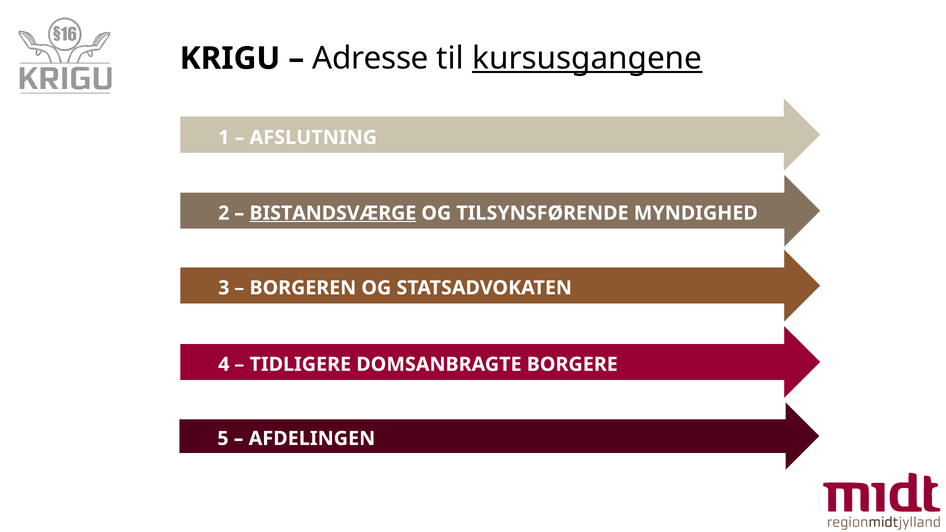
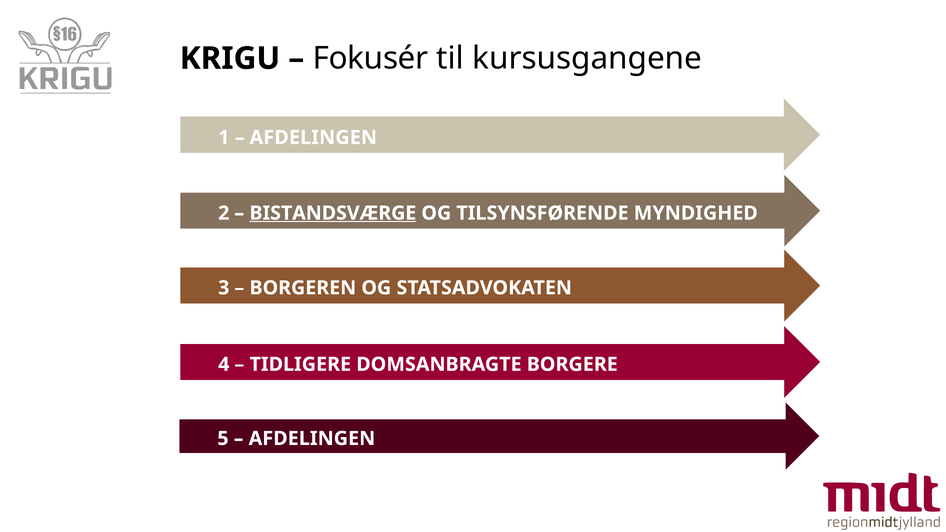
Adresse: Adresse -> Fokusér
kursusgangene underline: present -> none
AFSLUTNING at (313, 138): AFSLUTNING -> AFDELINGEN
